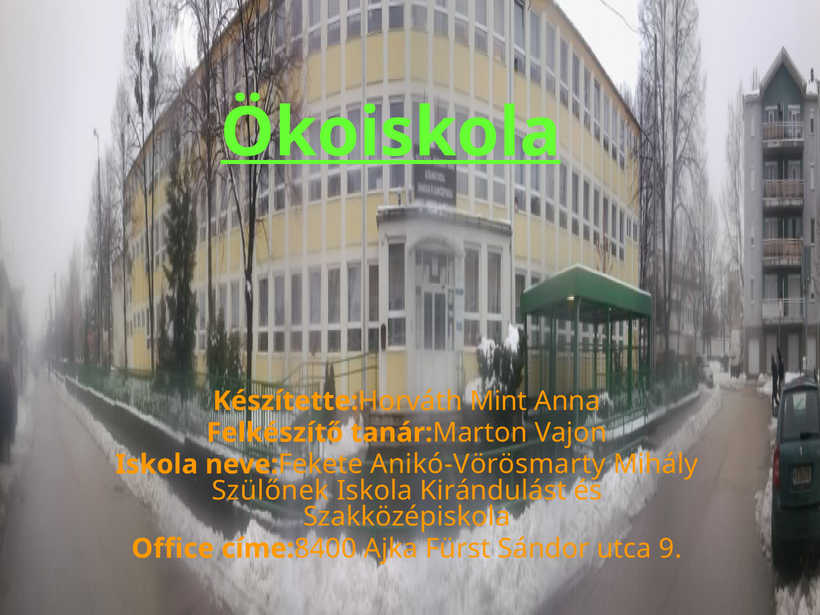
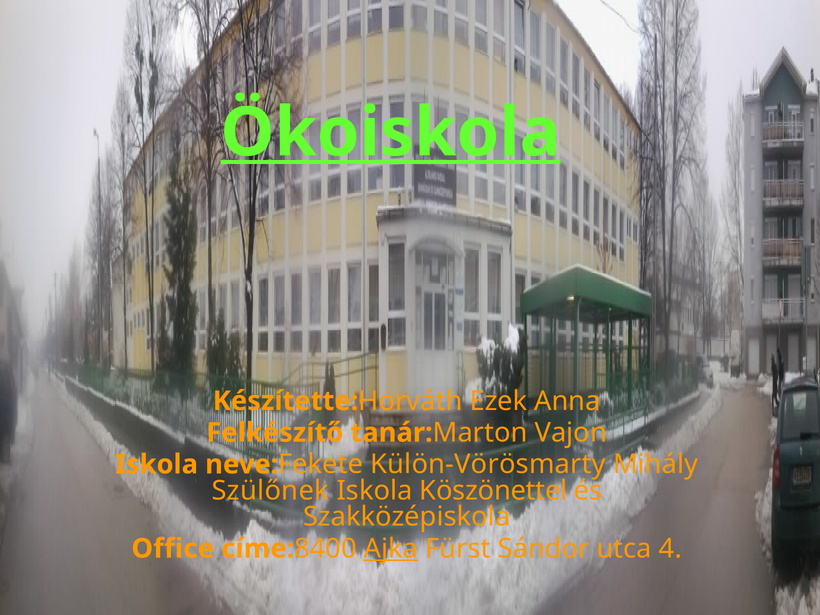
Mint: Mint -> Ezek
Anikó-Vörösmarty: Anikó-Vörösmarty -> Külön-Vörösmarty
Kirándulást: Kirándulást -> Köszönettel
Ajka underline: none -> present
9: 9 -> 4
